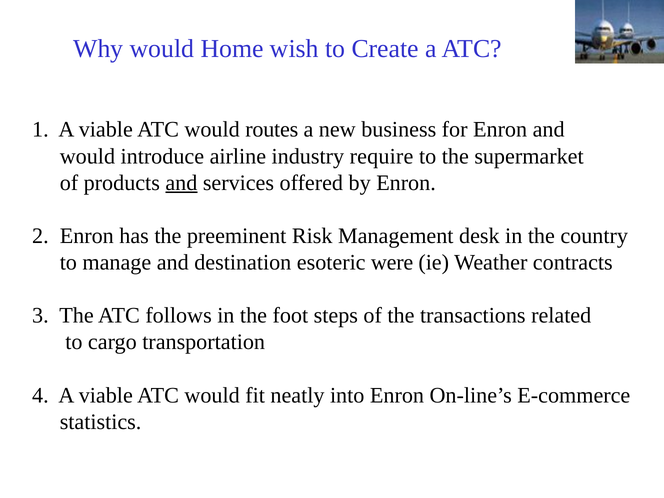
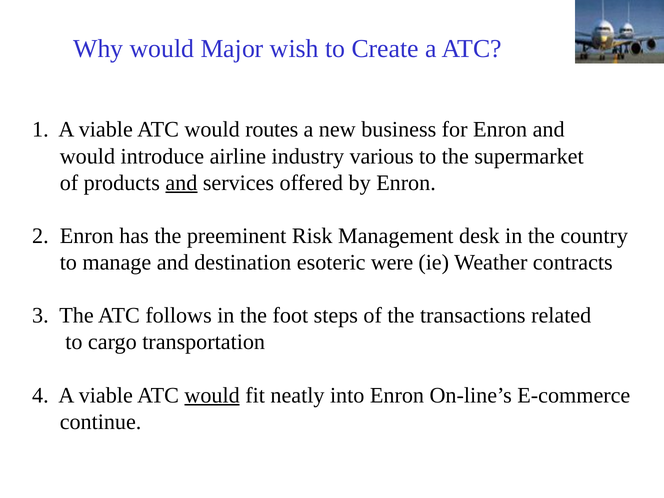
Home: Home -> Major
require: require -> various
would at (212, 395) underline: none -> present
statistics: statistics -> continue
